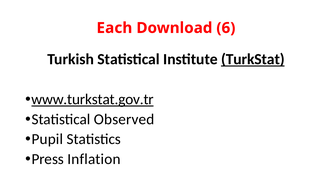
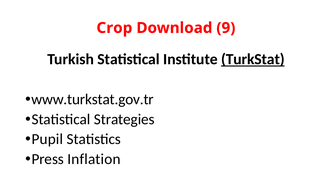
Each: Each -> Crop
6: 6 -> 9
www.turkstat.gov.tr underline: present -> none
Observed: Observed -> Strategies
